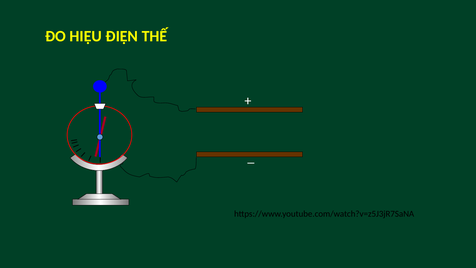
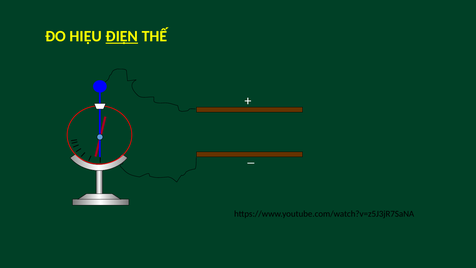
ĐIỆN underline: none -> present
